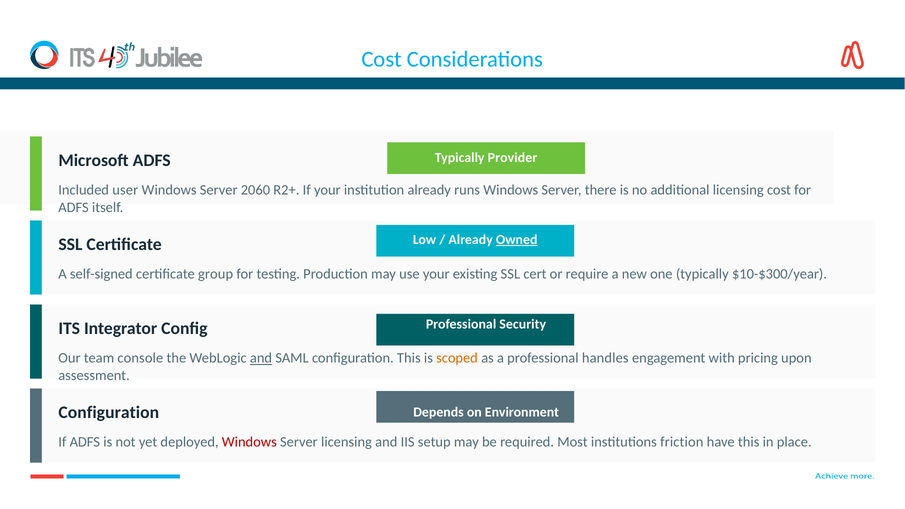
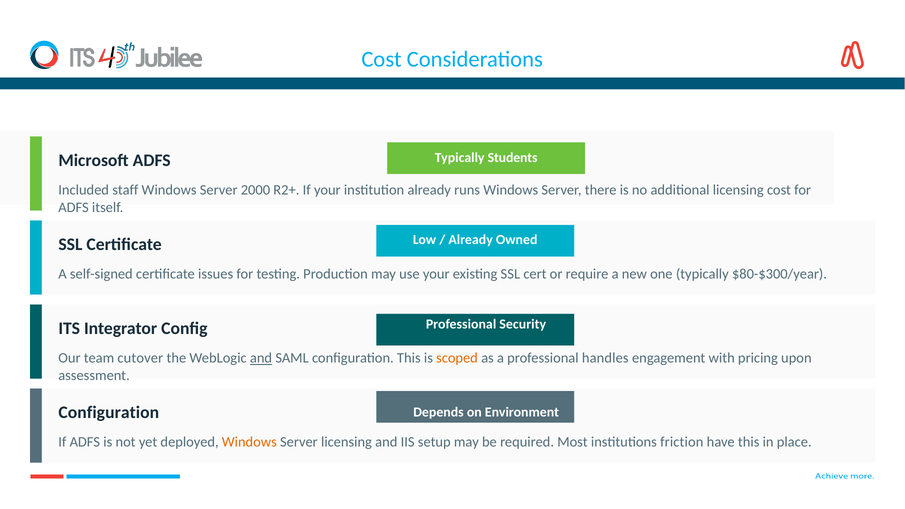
Provider: Provider -> Students
user: user -> staff
2060: 2060 -> 2000
Owned underline: present -> none
group: group -> issues
$10-$300/year: $10-$300/year -> $80-$300/year
console: console -> cutover
Windows at (249, 443) colour: red -> orange
